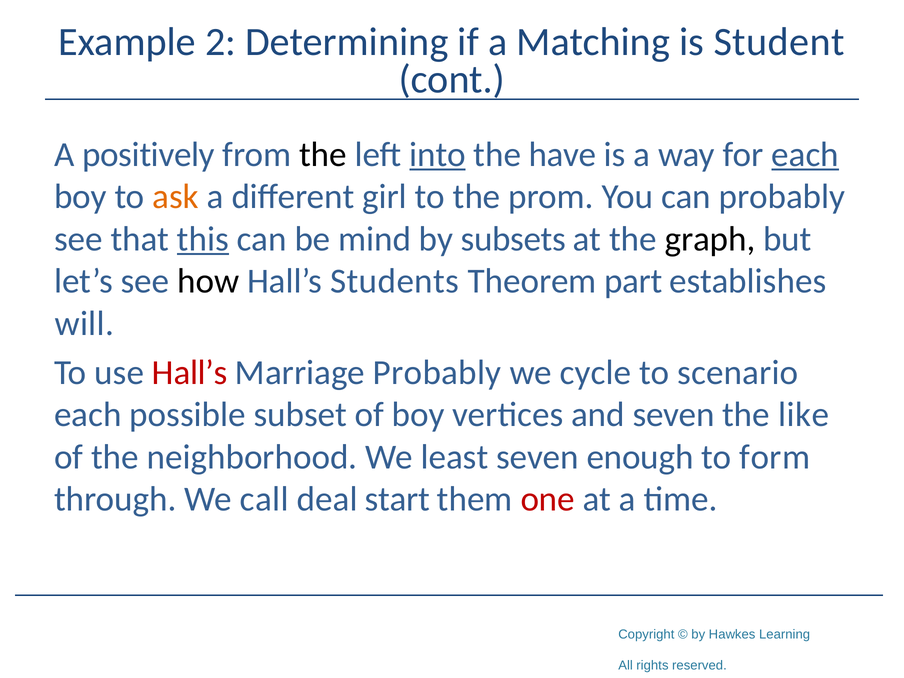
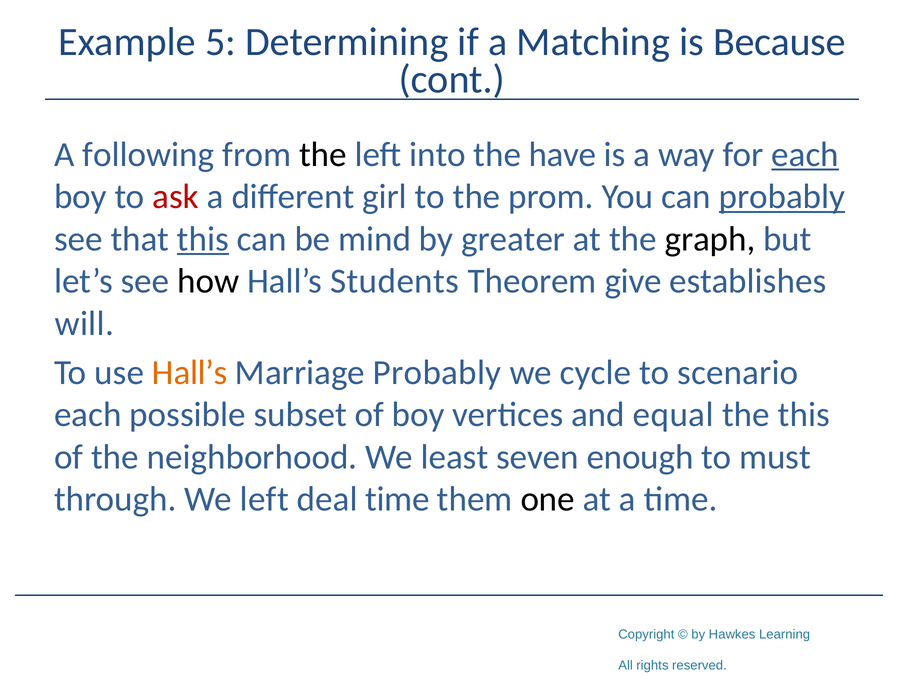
2: 2 -> 5
Student: Student -> Because
positively: positively -> following
into underline: present -> none
ask colour: orange -> red
probably at (782, 197) underline: none -> present
subsets: subsets -> greater
part: part -> give
Hall’s at (190, 373) colour: red -> orange
and seven: seven -> equal
the like: like -> this
form: form -> must
We call: call -> left
deal start: start -> time
one colour: red -> black
